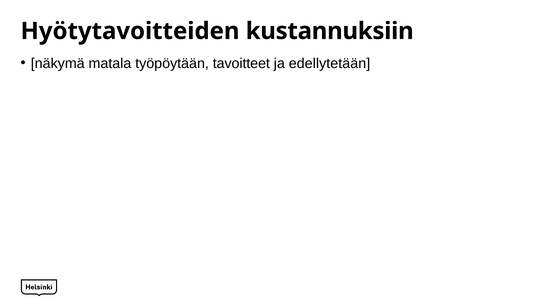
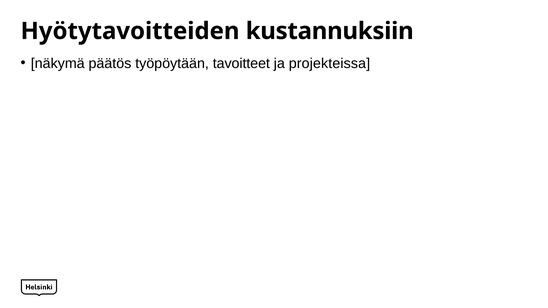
matala: matala -> päätös
edellytetään: edellytetään -> projekteissa
